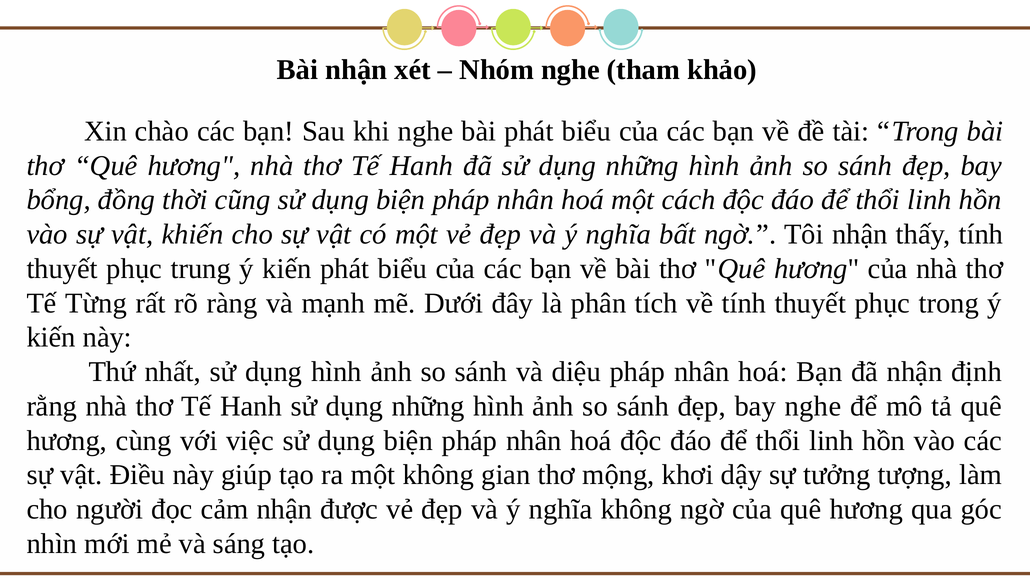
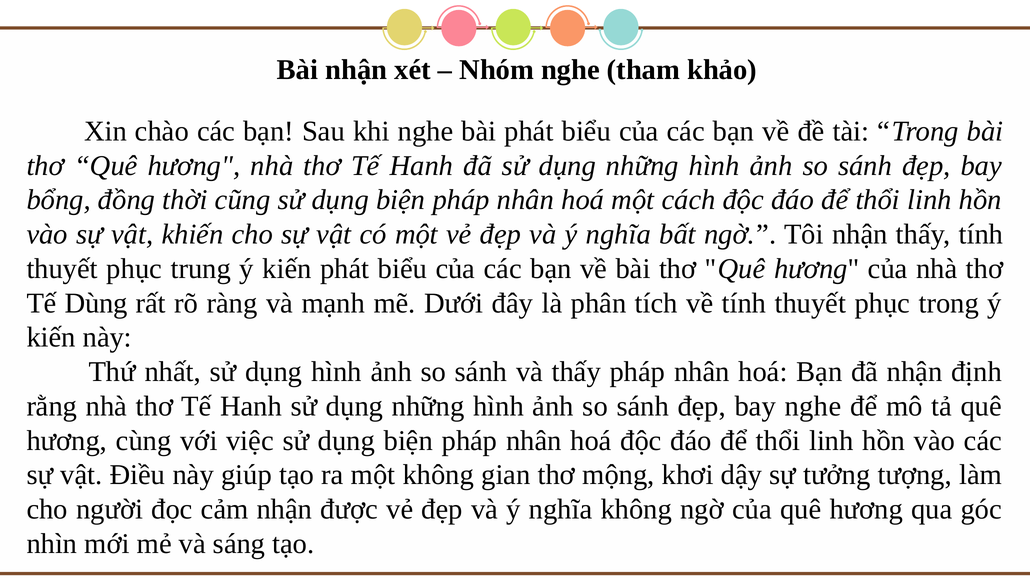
Từng: Từng -> Dùng
và diệu: diệu -> thấy
